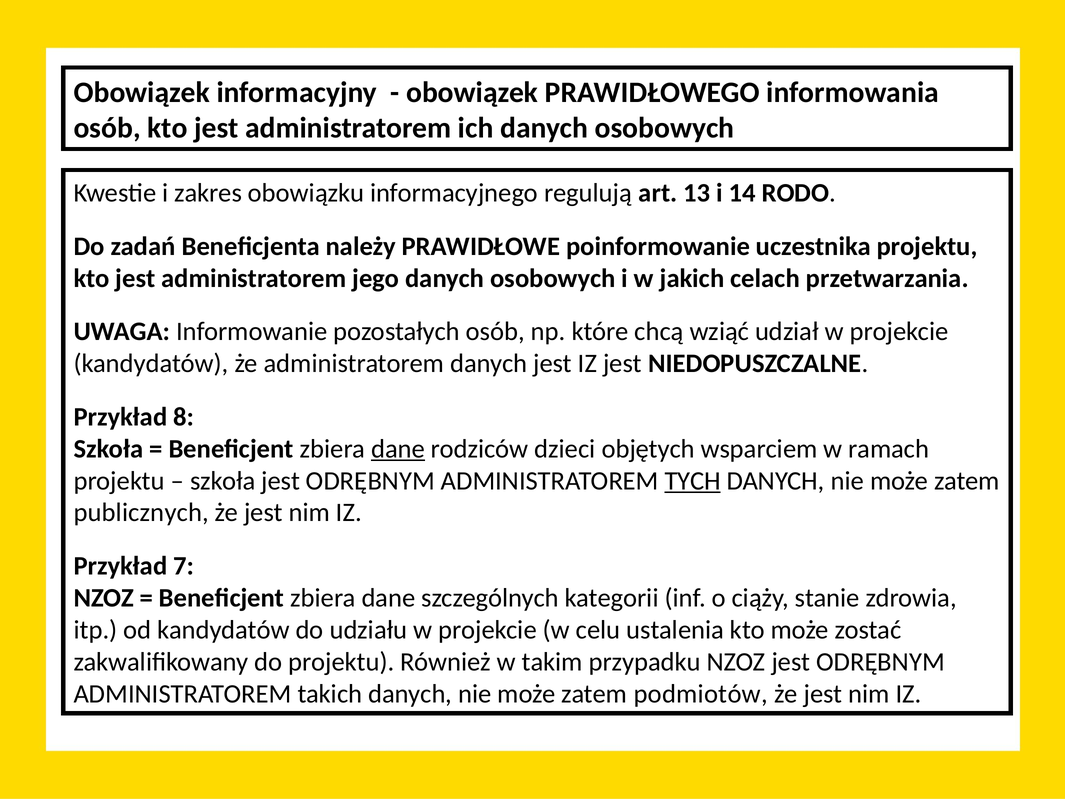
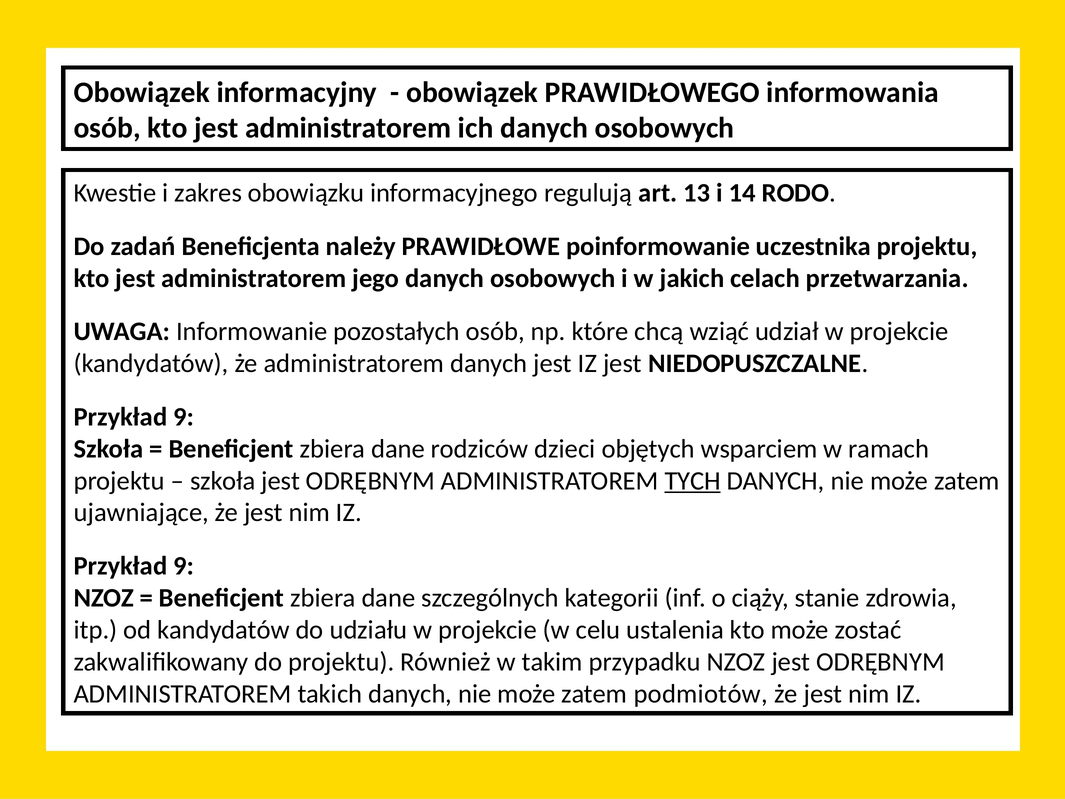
8 at (184, 417): 8 -> 9
dane at (398, 449) underline: present -> none
publicznych: publicznych -> ujawniające
7 at (184, 566): 7 -> 9
